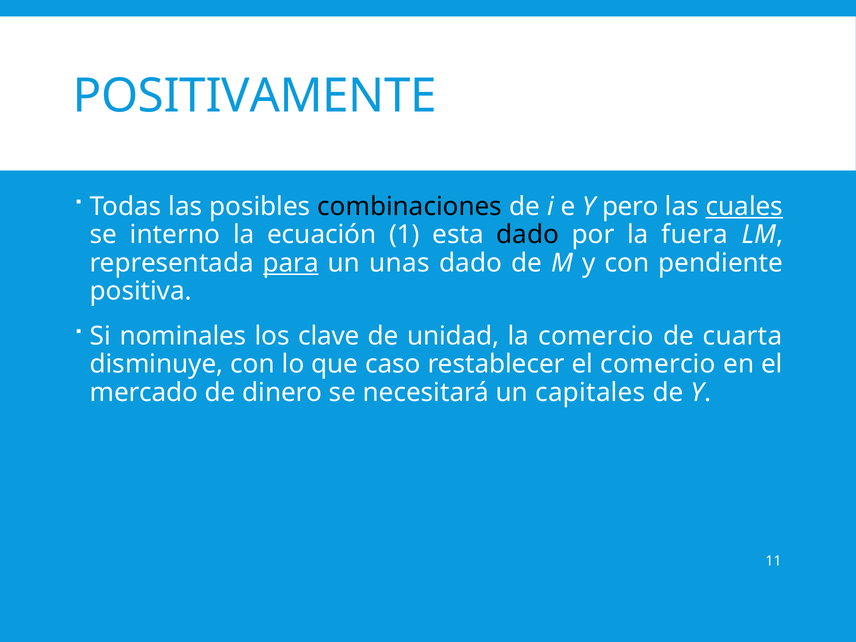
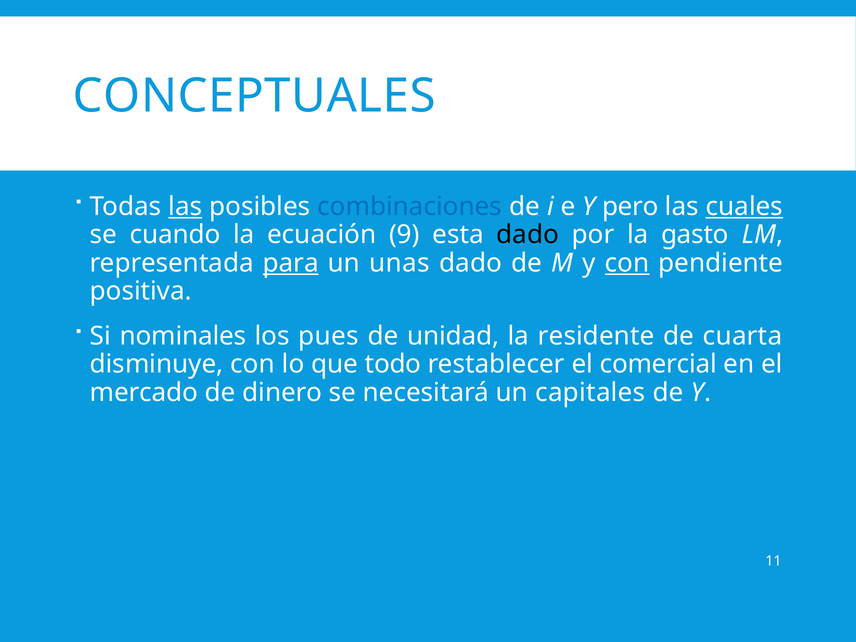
POSITIVAMENTE: POSITIVAMENTE -> CONCEPTUALES
las at (185, 207) underline: none -> present
combinaciones colour: black -> blue
interno: interno -> cuando
1: 1 -> 9
fuera: fuera -> gasto
con at (627, 263) underline: none -> present
clave: clave -> pues
la comercio: comercio -> residente
caso: caso -> todo
el comercio: comercio -> comercial
